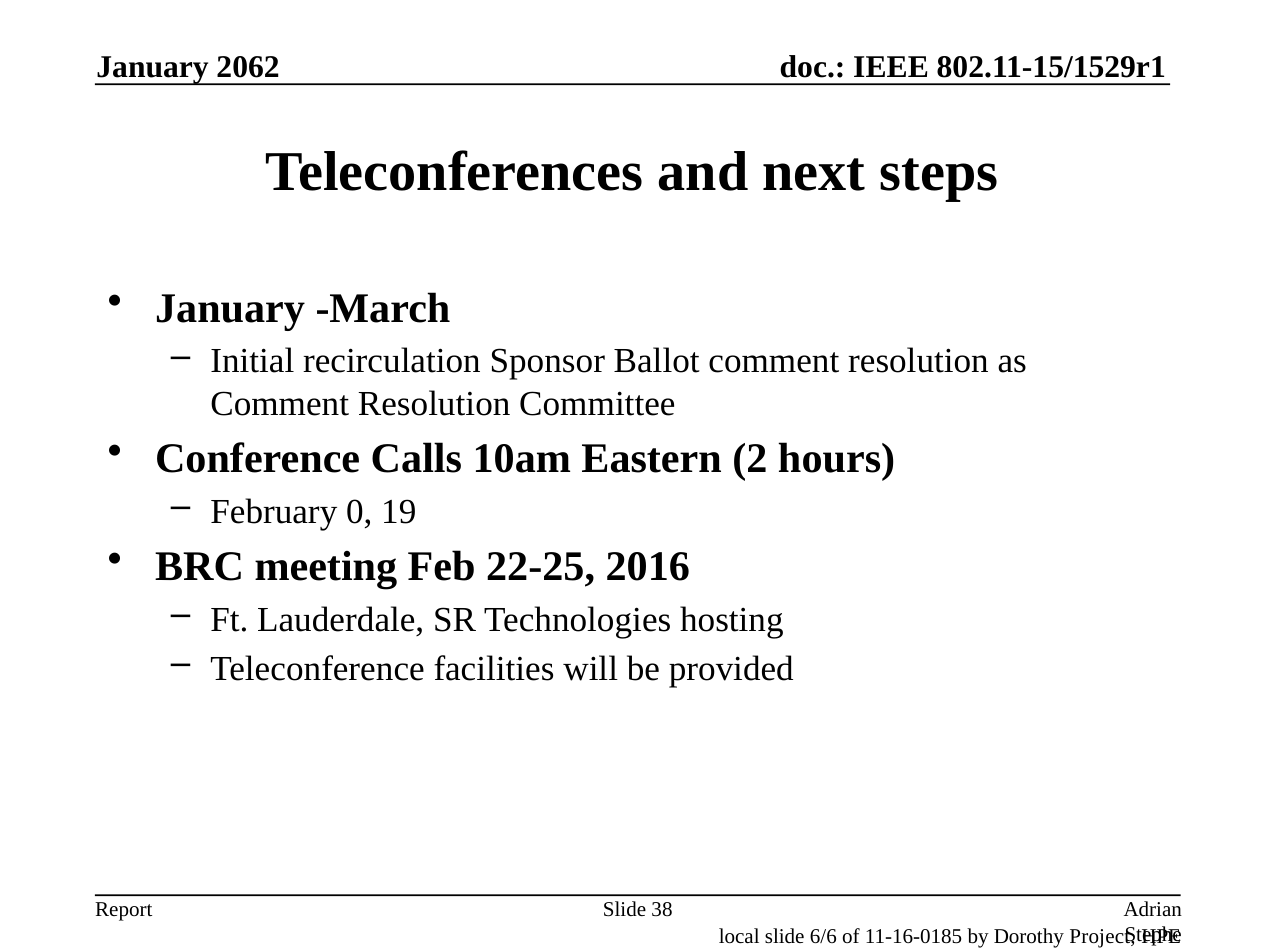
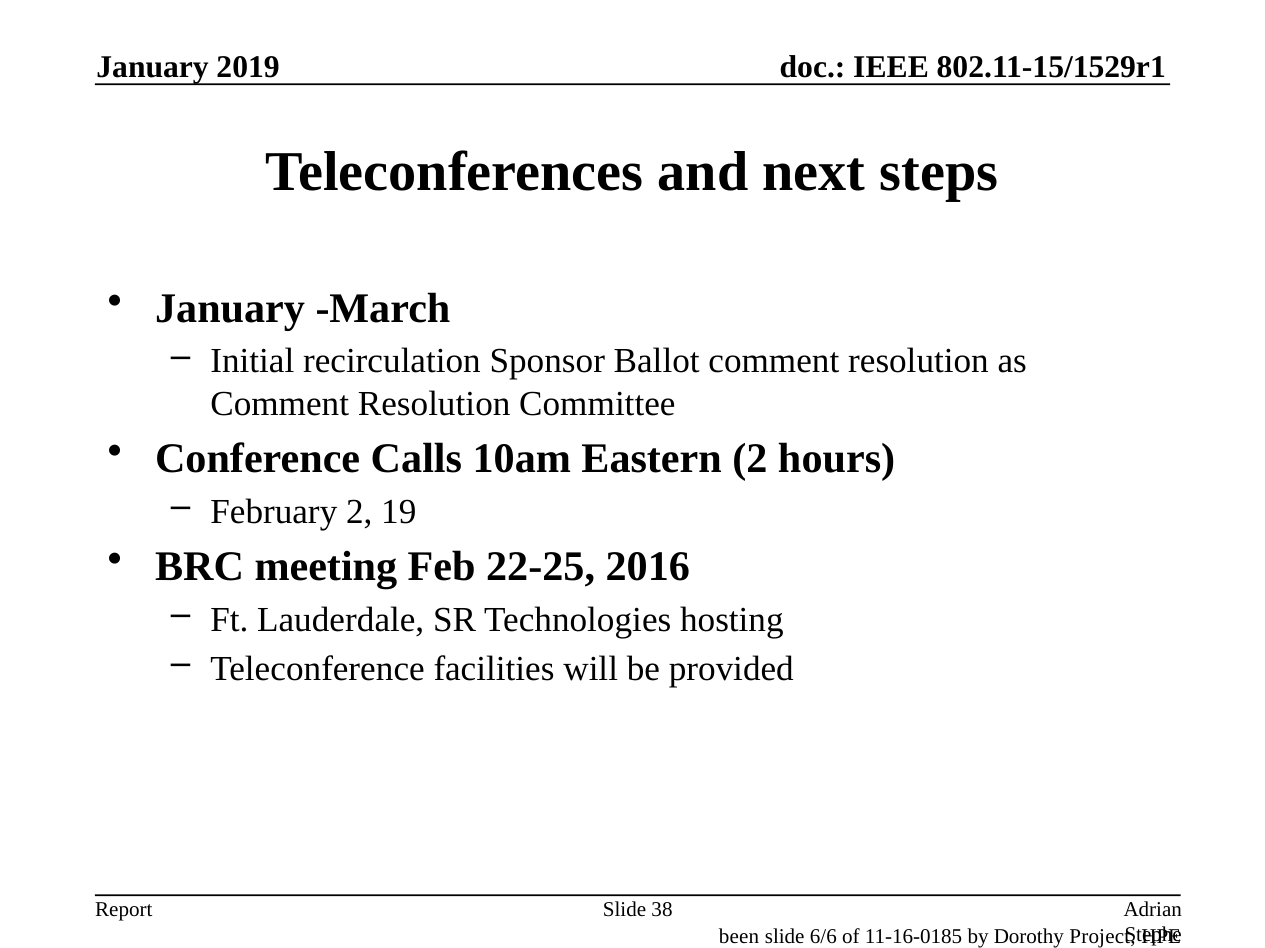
2062: 2062 -> 2019
February 0: 0 -> 2
local: local -> been
